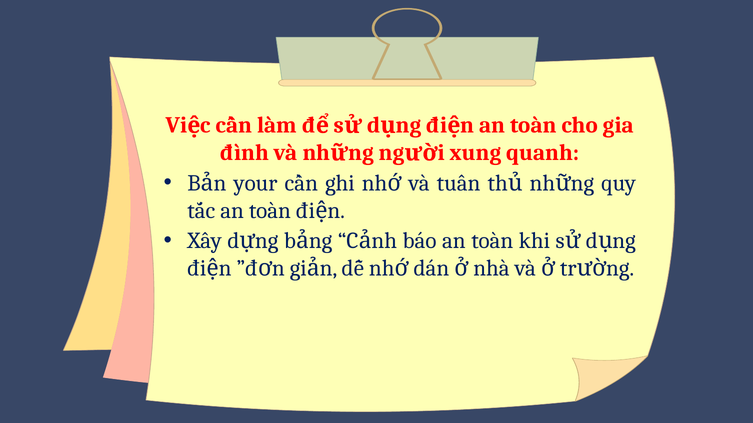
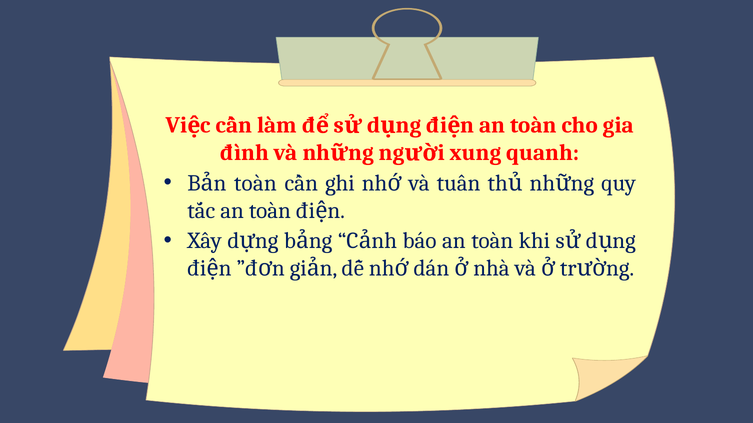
your at (255, 183): your -> toàn
